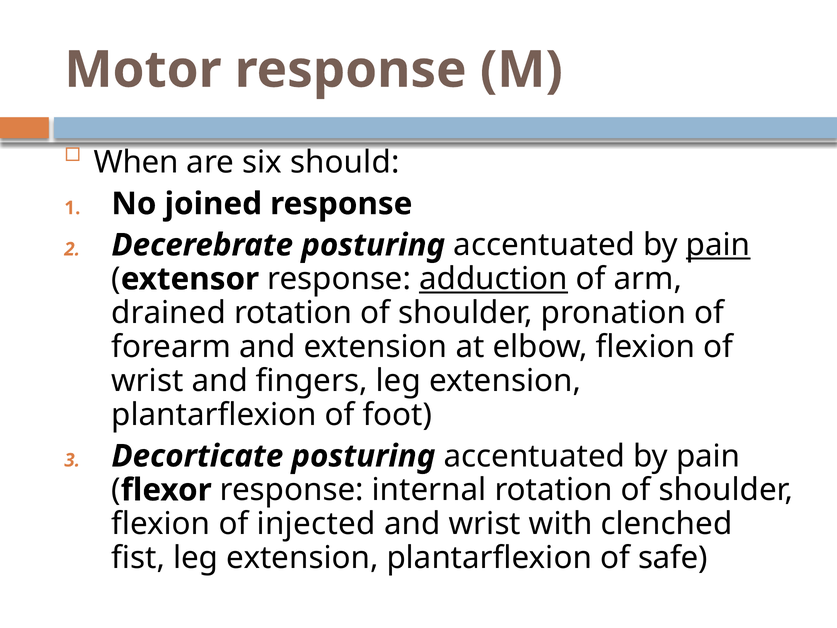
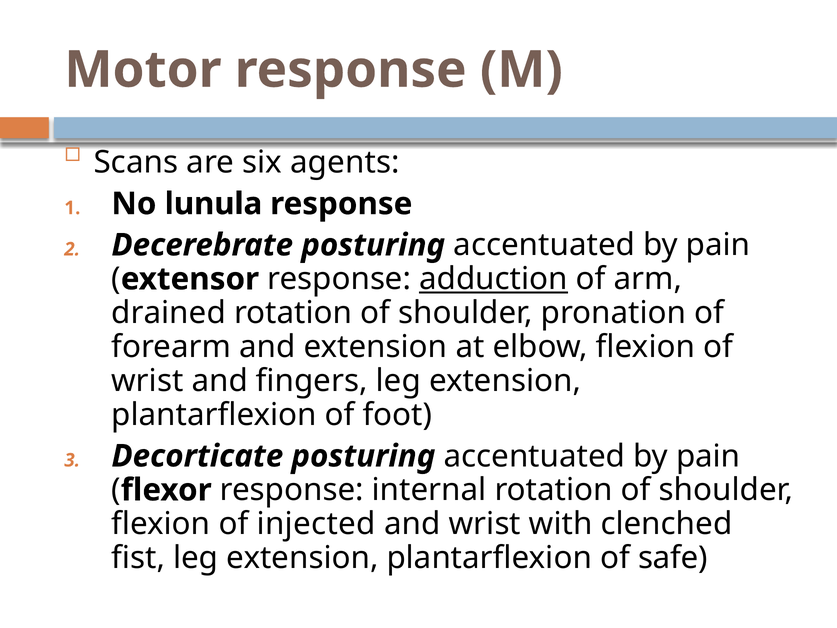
When: When -> Scans
should: should -> agents
joined: joined -> lunula
pain at (718, 245) underline: present -> none
